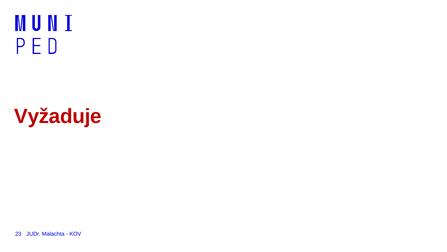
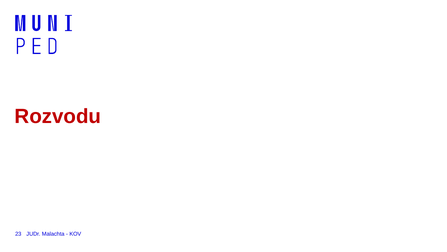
Vyžaduje: Vyžaduje -> Rozvodu
